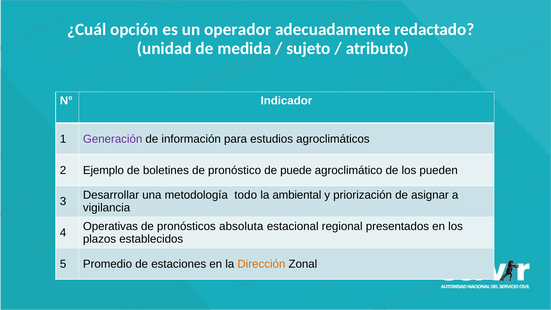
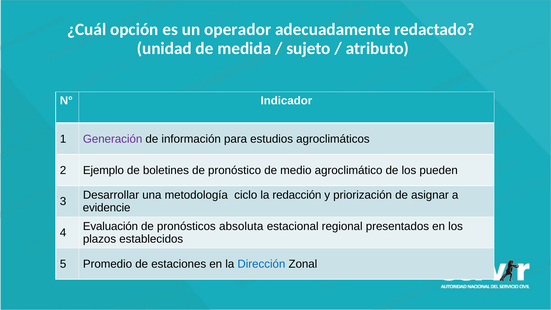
puede: puede -> medio
todo: todo -> ciclo
ambiental: ambiental -> redacción
vigilancia: vigilancia -> evidencie
Operativas: Operativas -> Evaluación
Dirección colour: orange -> blue
